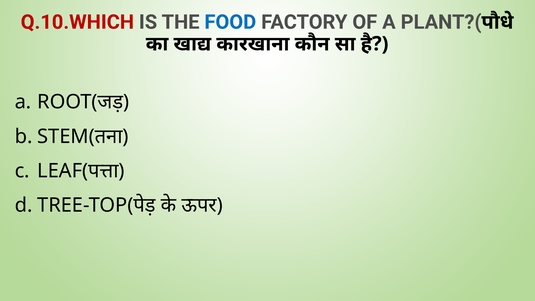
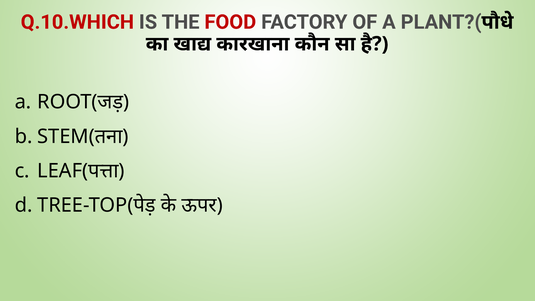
FOOD colour: blue -> red
